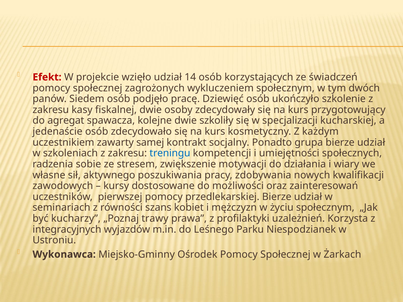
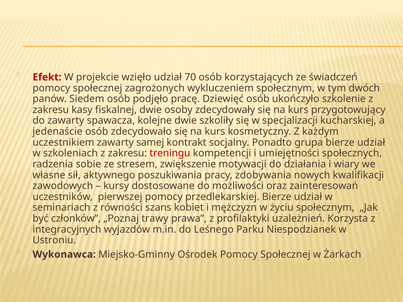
14: 14 -> 70
do agregat: agregat -> zawarty
treningu colour: blue -> red
kucharzy: kucharzy -> członków
